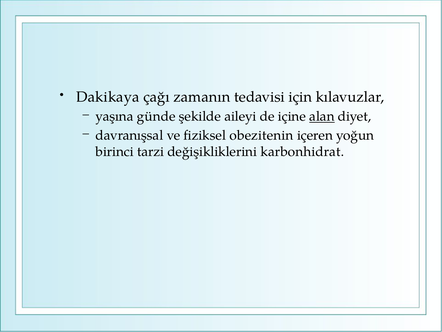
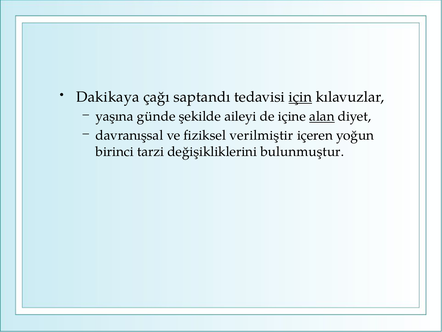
zamanın: zamanın -> saptandı
için underline: none -> present
obezitenin: obezitenin -> verilmiştir
karbonhidrat: karbonhidrat -> bulunmuştur
